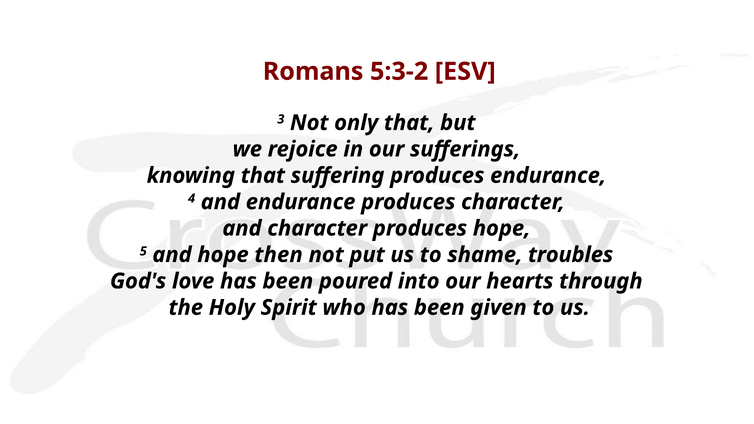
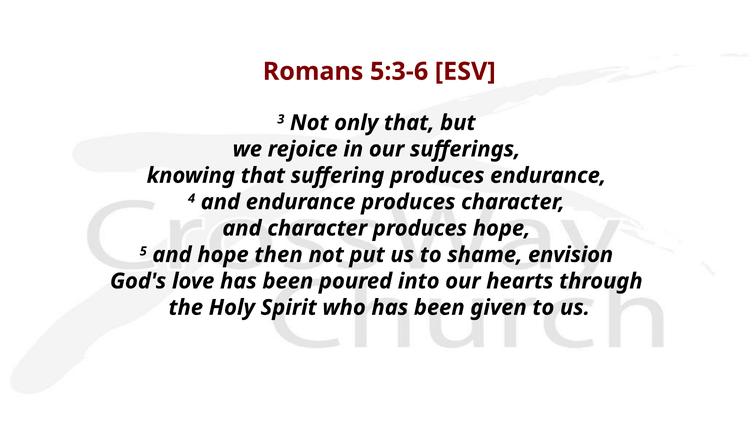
5:3-2: 5:3-2 -> 5:3-6
troubles: troubles -> envision
